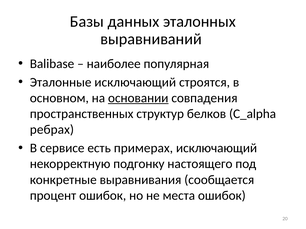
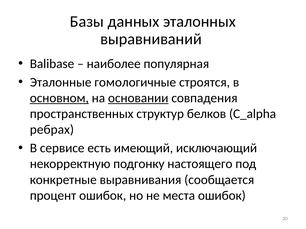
Эталонные исключающий: исключающий -> гомологичные
основном underline: none -> present
примерах: примерах -> имеющий
